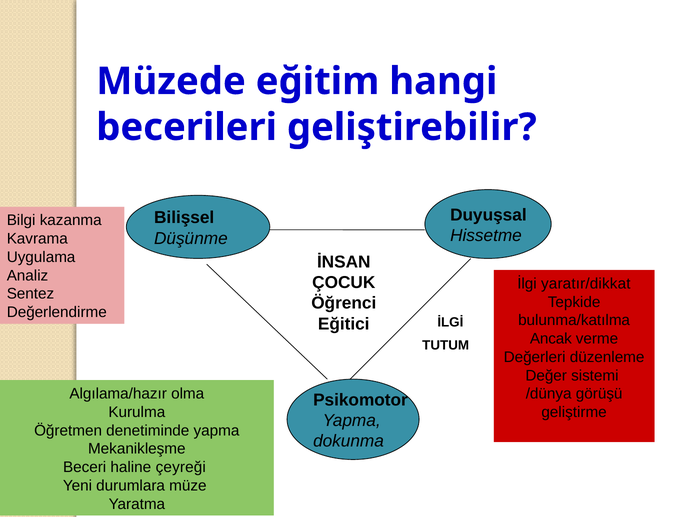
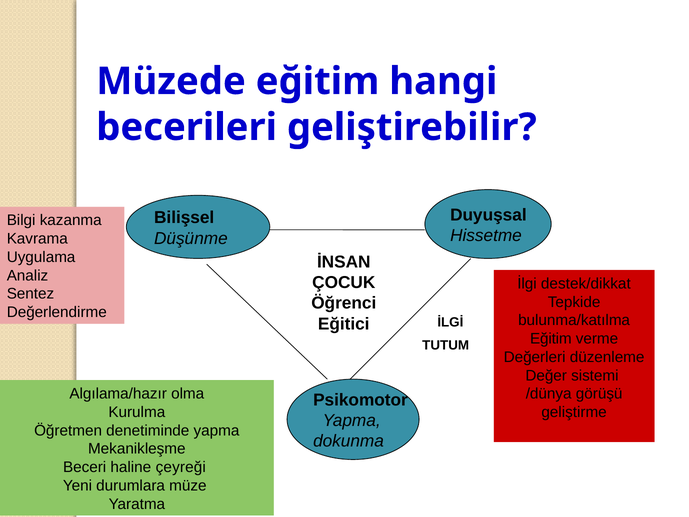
yaratır/dikkat: yaratır/dikkat -> destek/dikkat
Ancak at (551, 339): Ancak -> Eğitim
